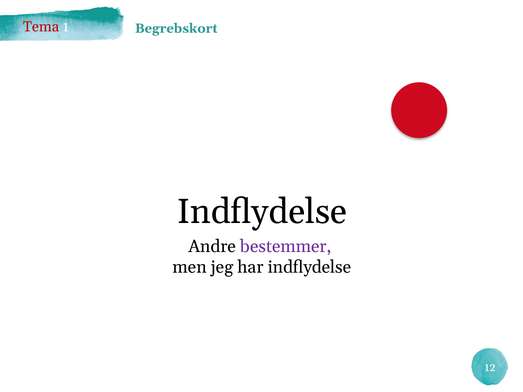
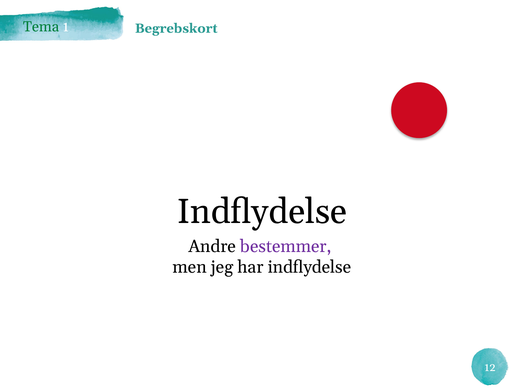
Tema colour: red -> green
